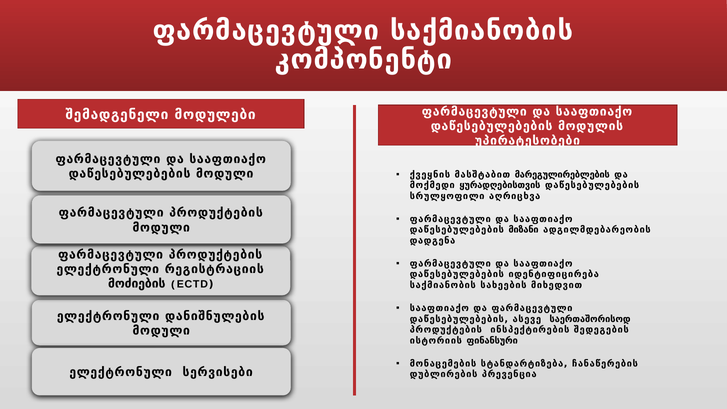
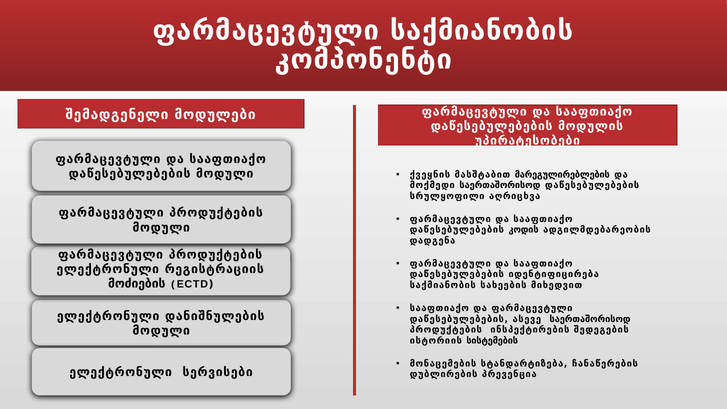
მოქმედი ყურადღებისთვის: ყურადღებისთვის -> საერთაშორისოდ
მიზანი: მიზანი -> კოდის
ფინანსური: ფინანსური -> სისტემების
